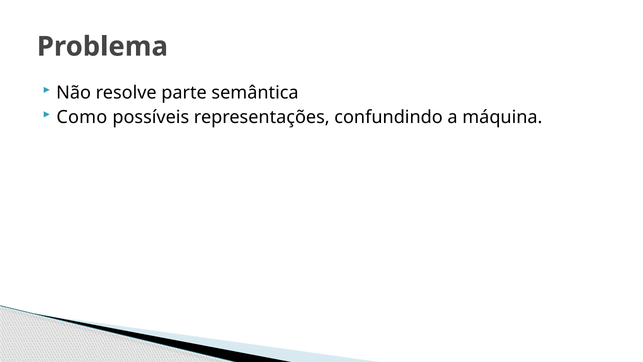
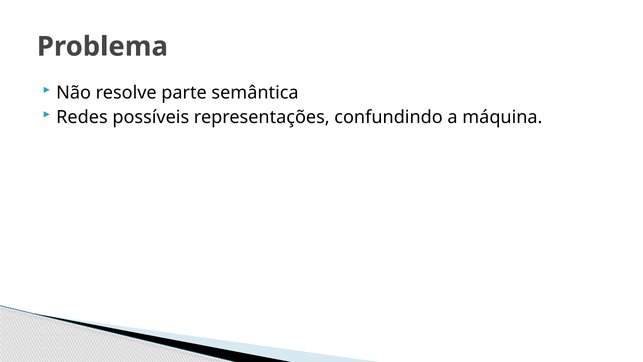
Como: Como -> Redes
